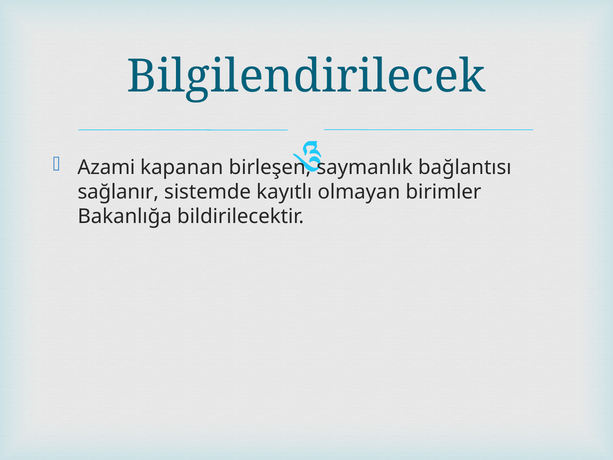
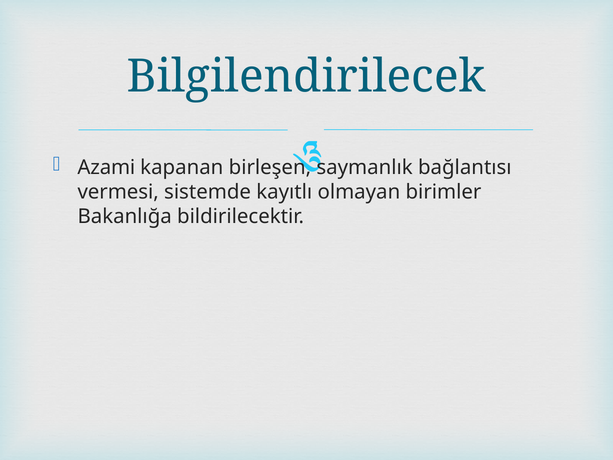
sağlanır: sağlanır -> vermesi
